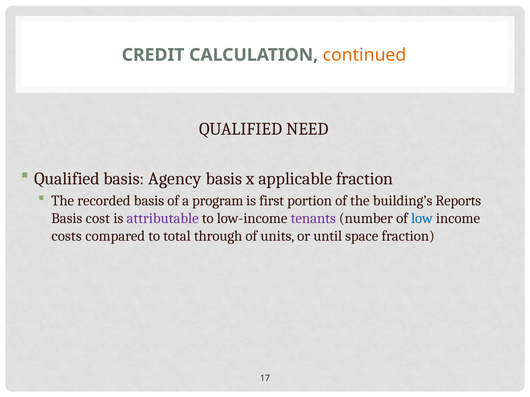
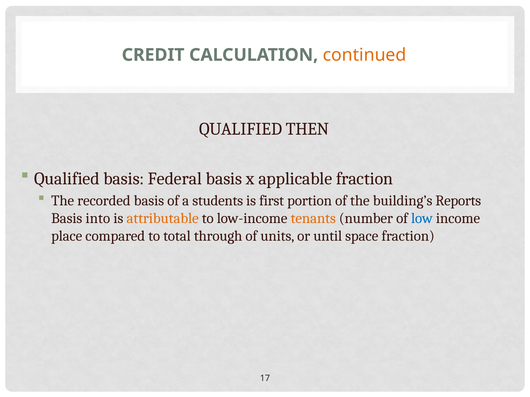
NEED: NEED -> THEN
Agency: Agency -> Federal
program: program -> students
cost: cost -> into
attributable colour: purple -> orange
tenants colour: purple -> orange
costs: costs -> place
